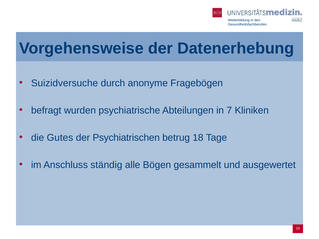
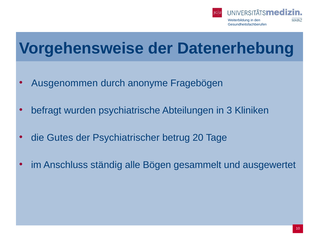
Suizidversuche: Suizidversuche -> Ausgenommen
7: 7 -> 3
Psychiatrischen: Psychiatrischen -> Psychiatrischer
18: 18 -> 20
